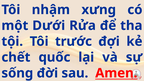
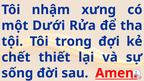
trước: trước -> trong
quốc: quốc -> thiết
